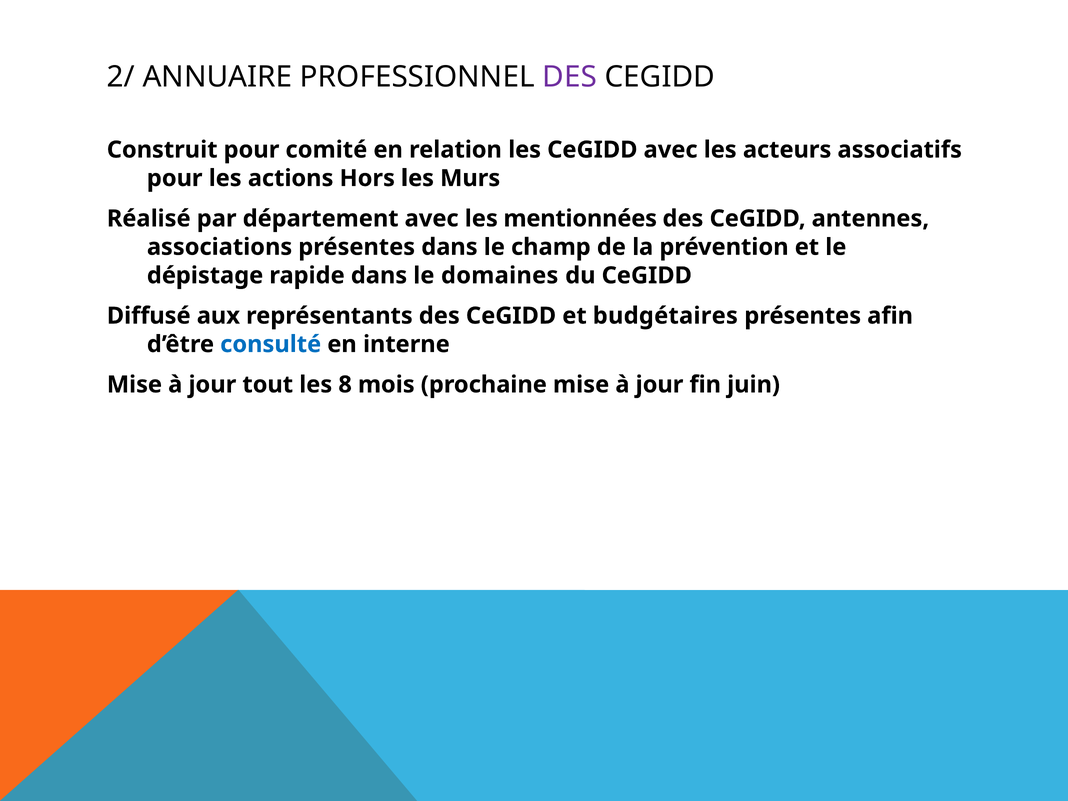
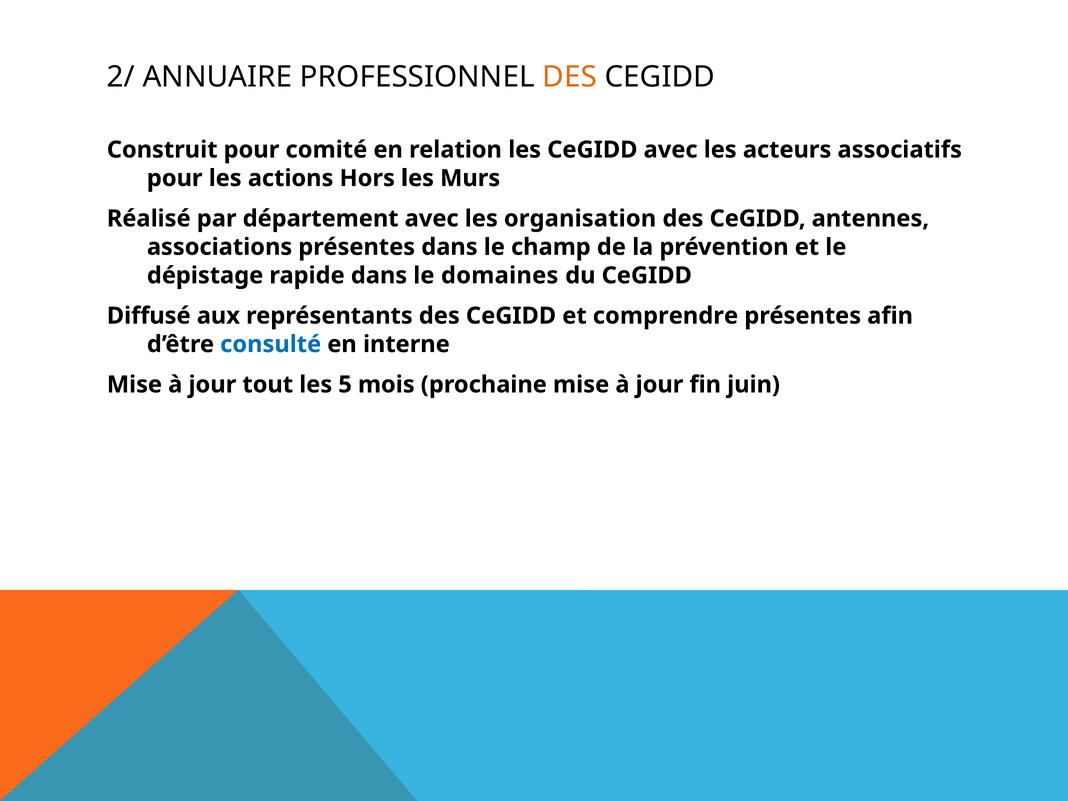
DES at (570, 77) colour: purple -> orange
mentionnées: mentionnées -> organisation
budgétaires: budgétaires -> comprendre
8: 8 -> 5
